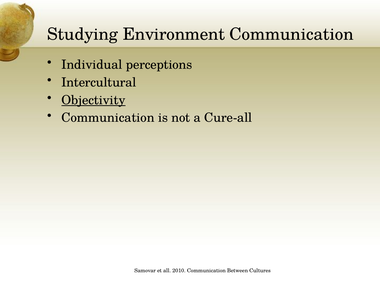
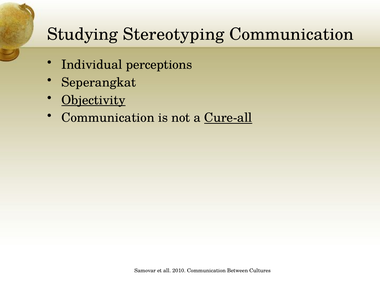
Environment: Environment -> Stereotyping
Intercultural: Intercultural -> Seperangkat
Cure-all underline: none -> present
